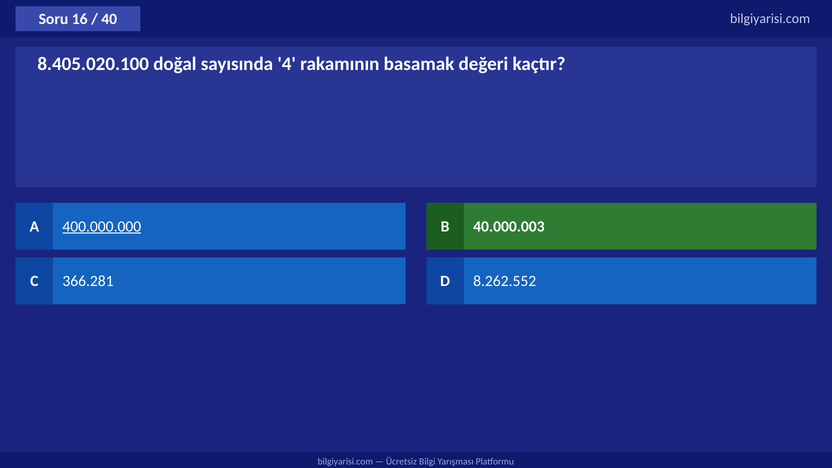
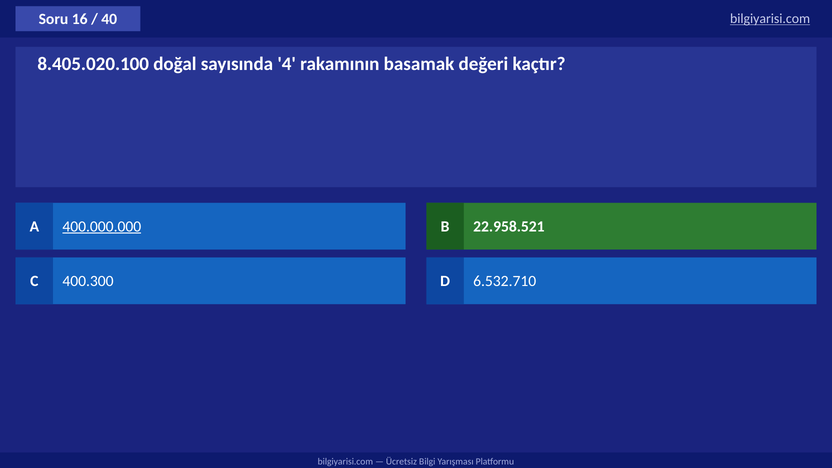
bilgiyarisi.com at (770, 19) underline: none -> present
40.000.003: 40.000.003 -> 22.958.521
366.281: 366.281 -> 400.300
8.262.552: 8.262.552 -> 6.532.710
